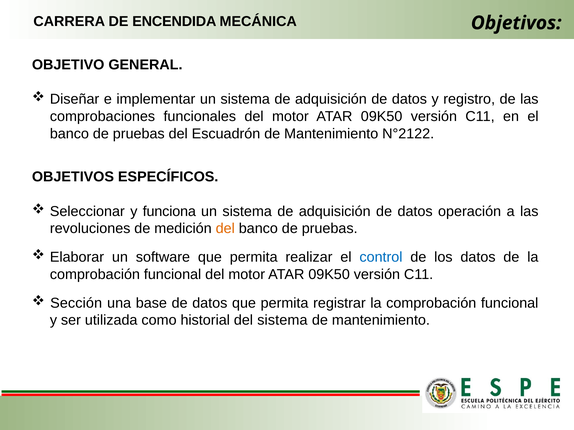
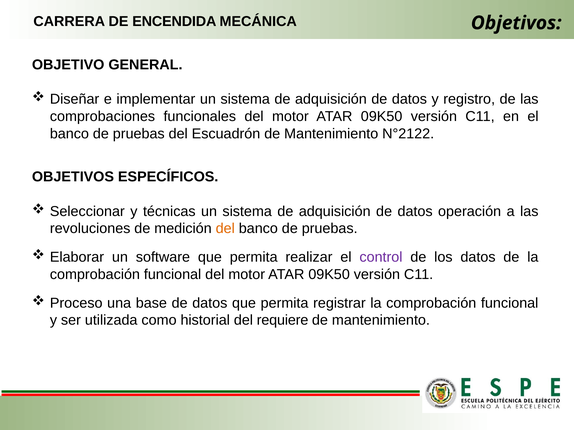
funciona: funciona -> técnicas
control colour: blue -> purple
Sección: Sección -> Proceso
del sistema: sistema -> requiere
